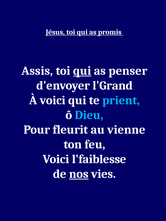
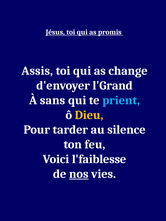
qui at (82, 71) underline: present -> none
penser: penser -> change
À voici: voici -> sans
Dieu colour: light blue -> yellow
fleurit: fleurit -> tarder
vienne: vienne -> silence
